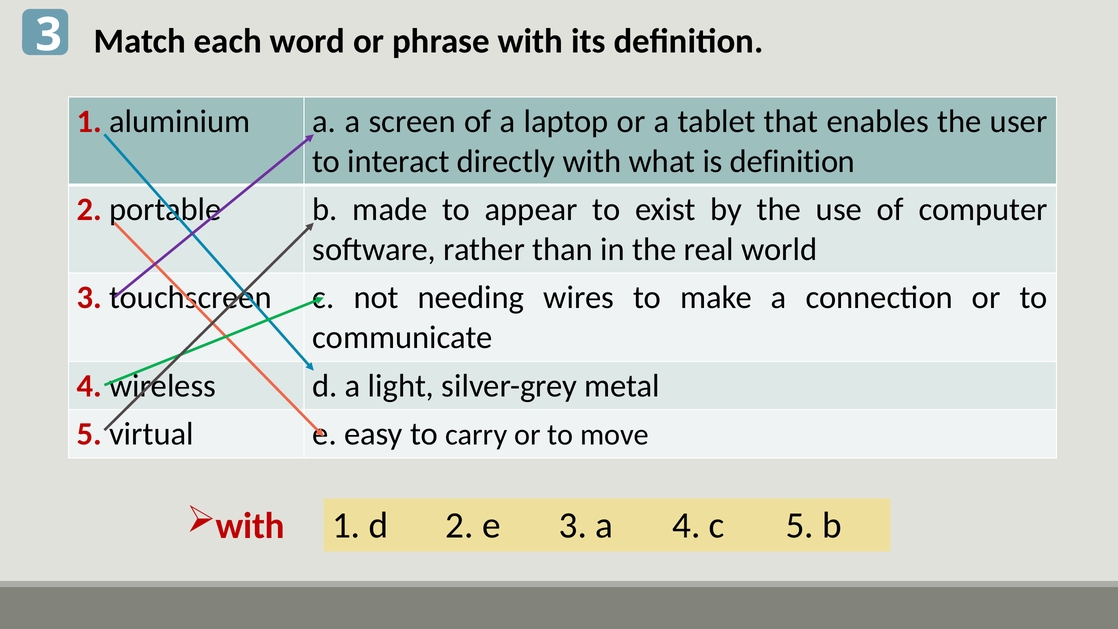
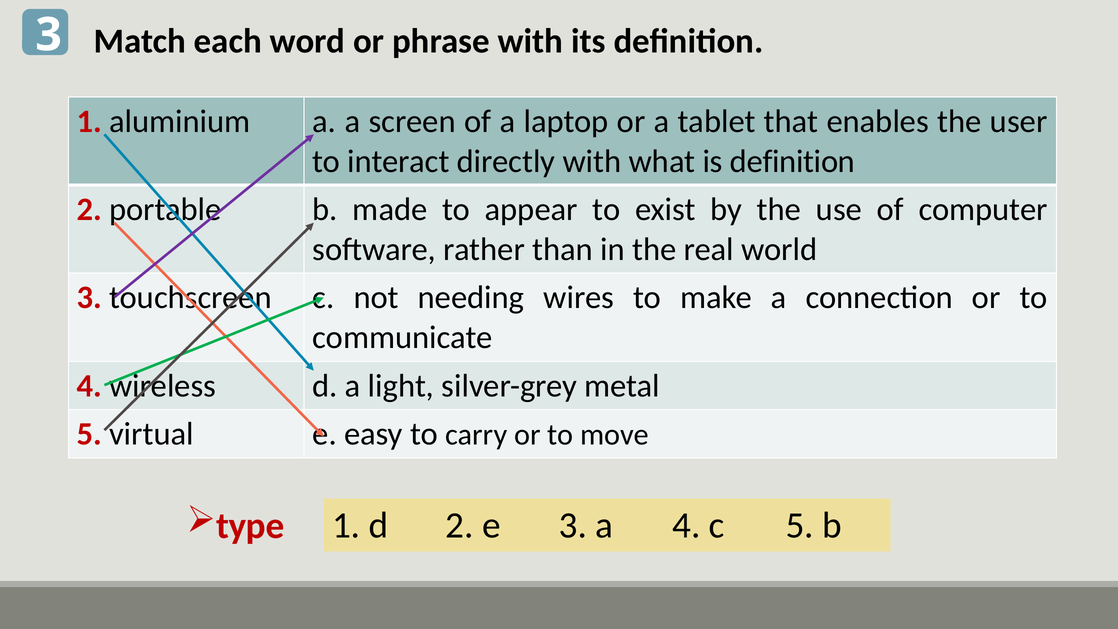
with at (250, 526): with -> type
